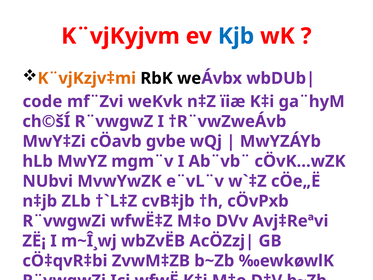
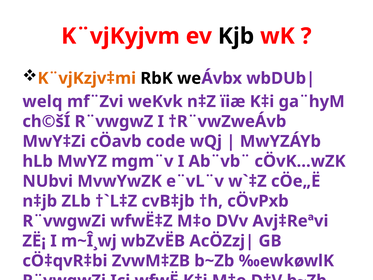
Kjb colour: blue -> black
code: code -> welq
gvbe: gvbe -> code
